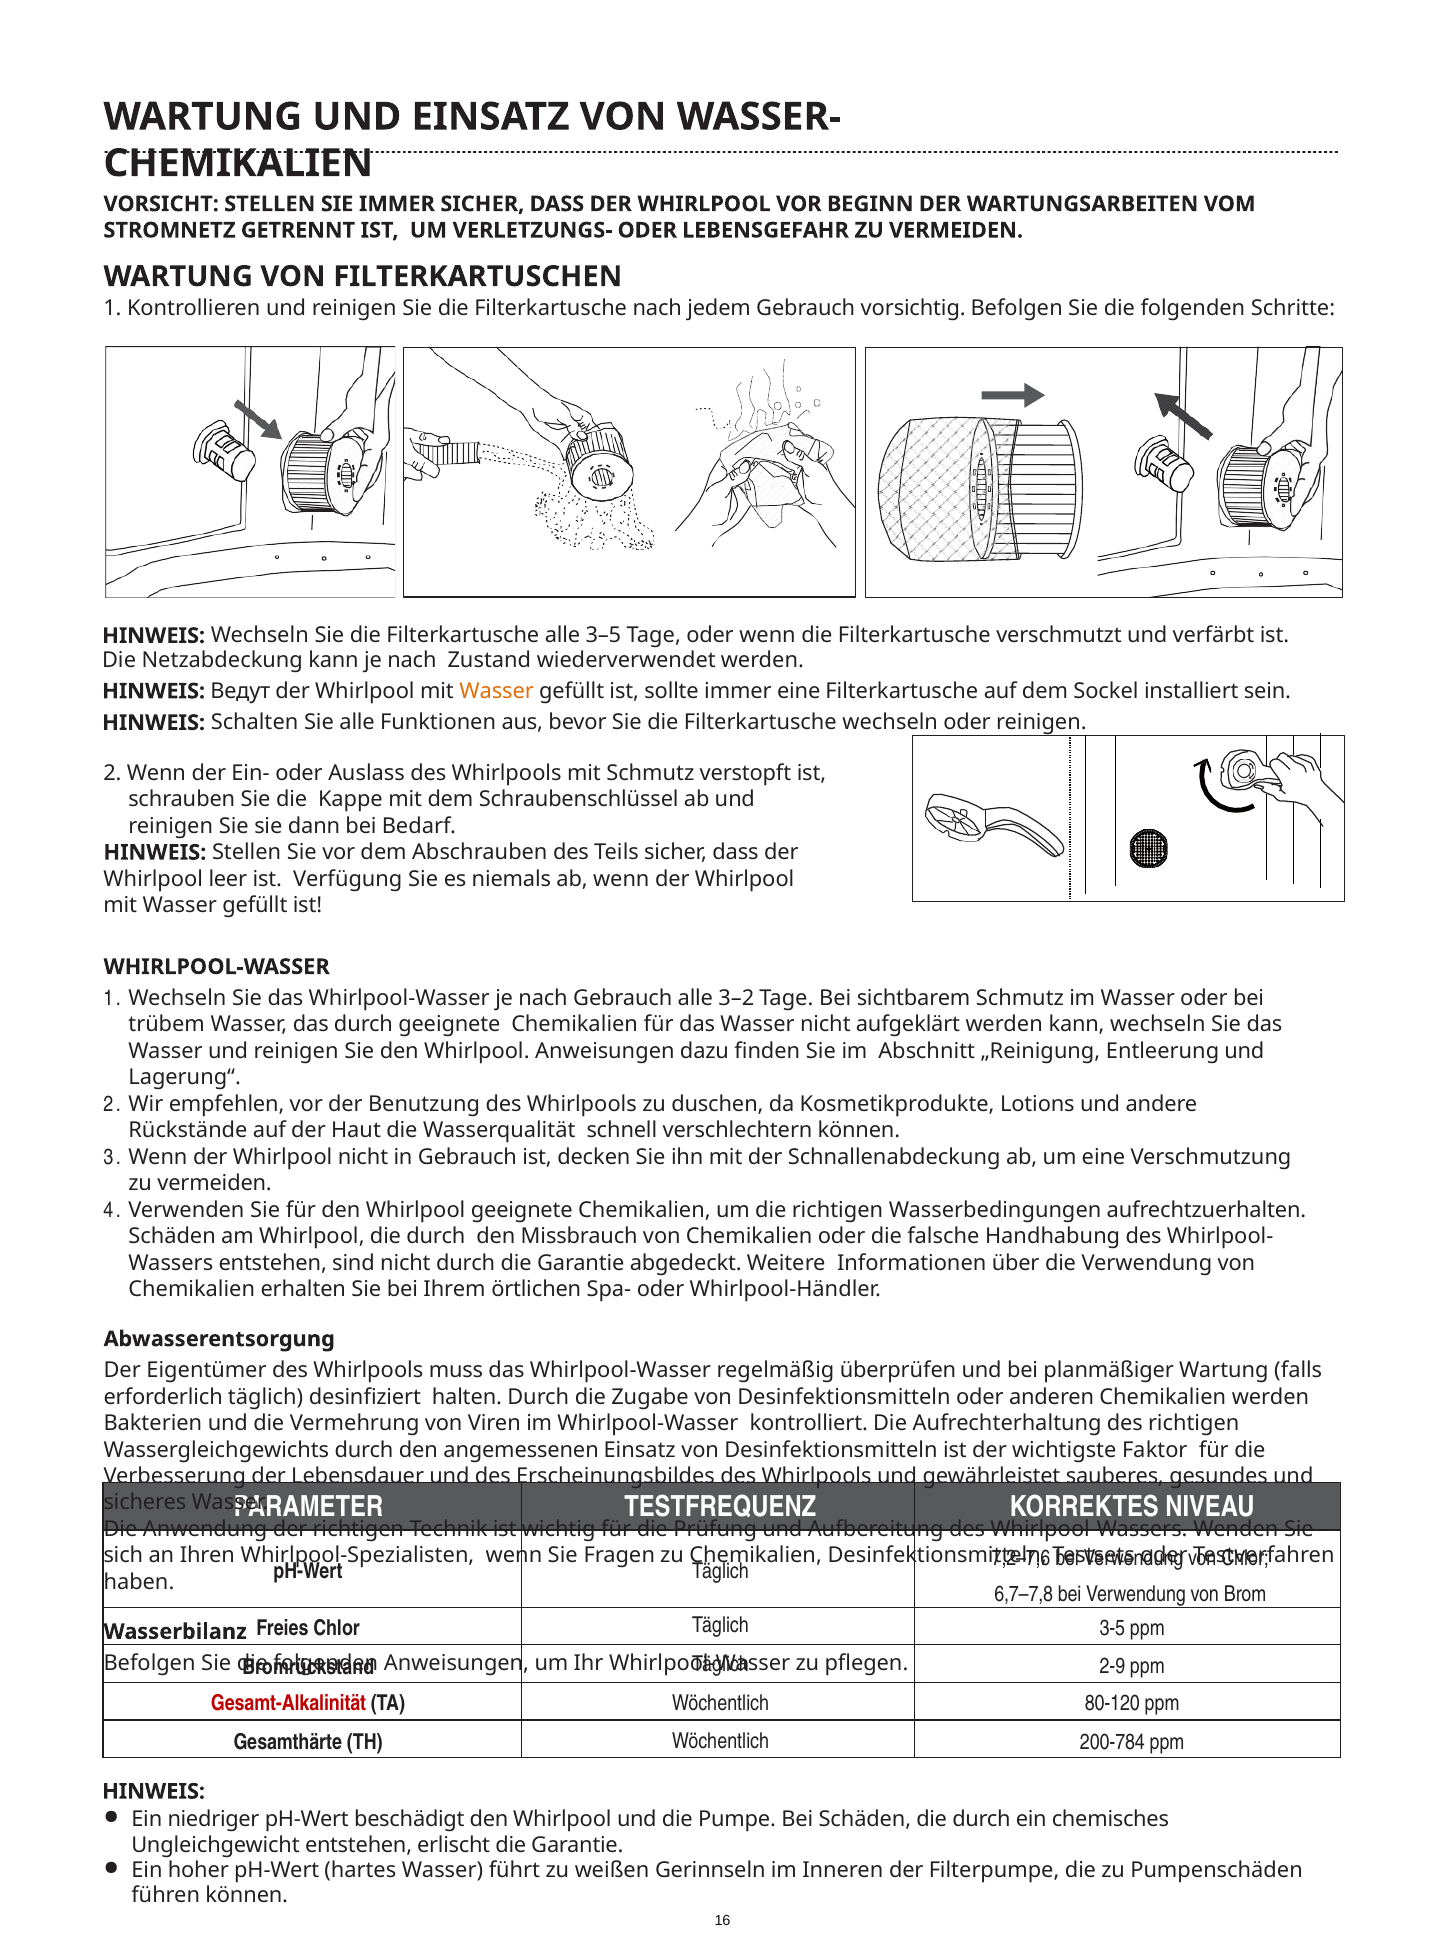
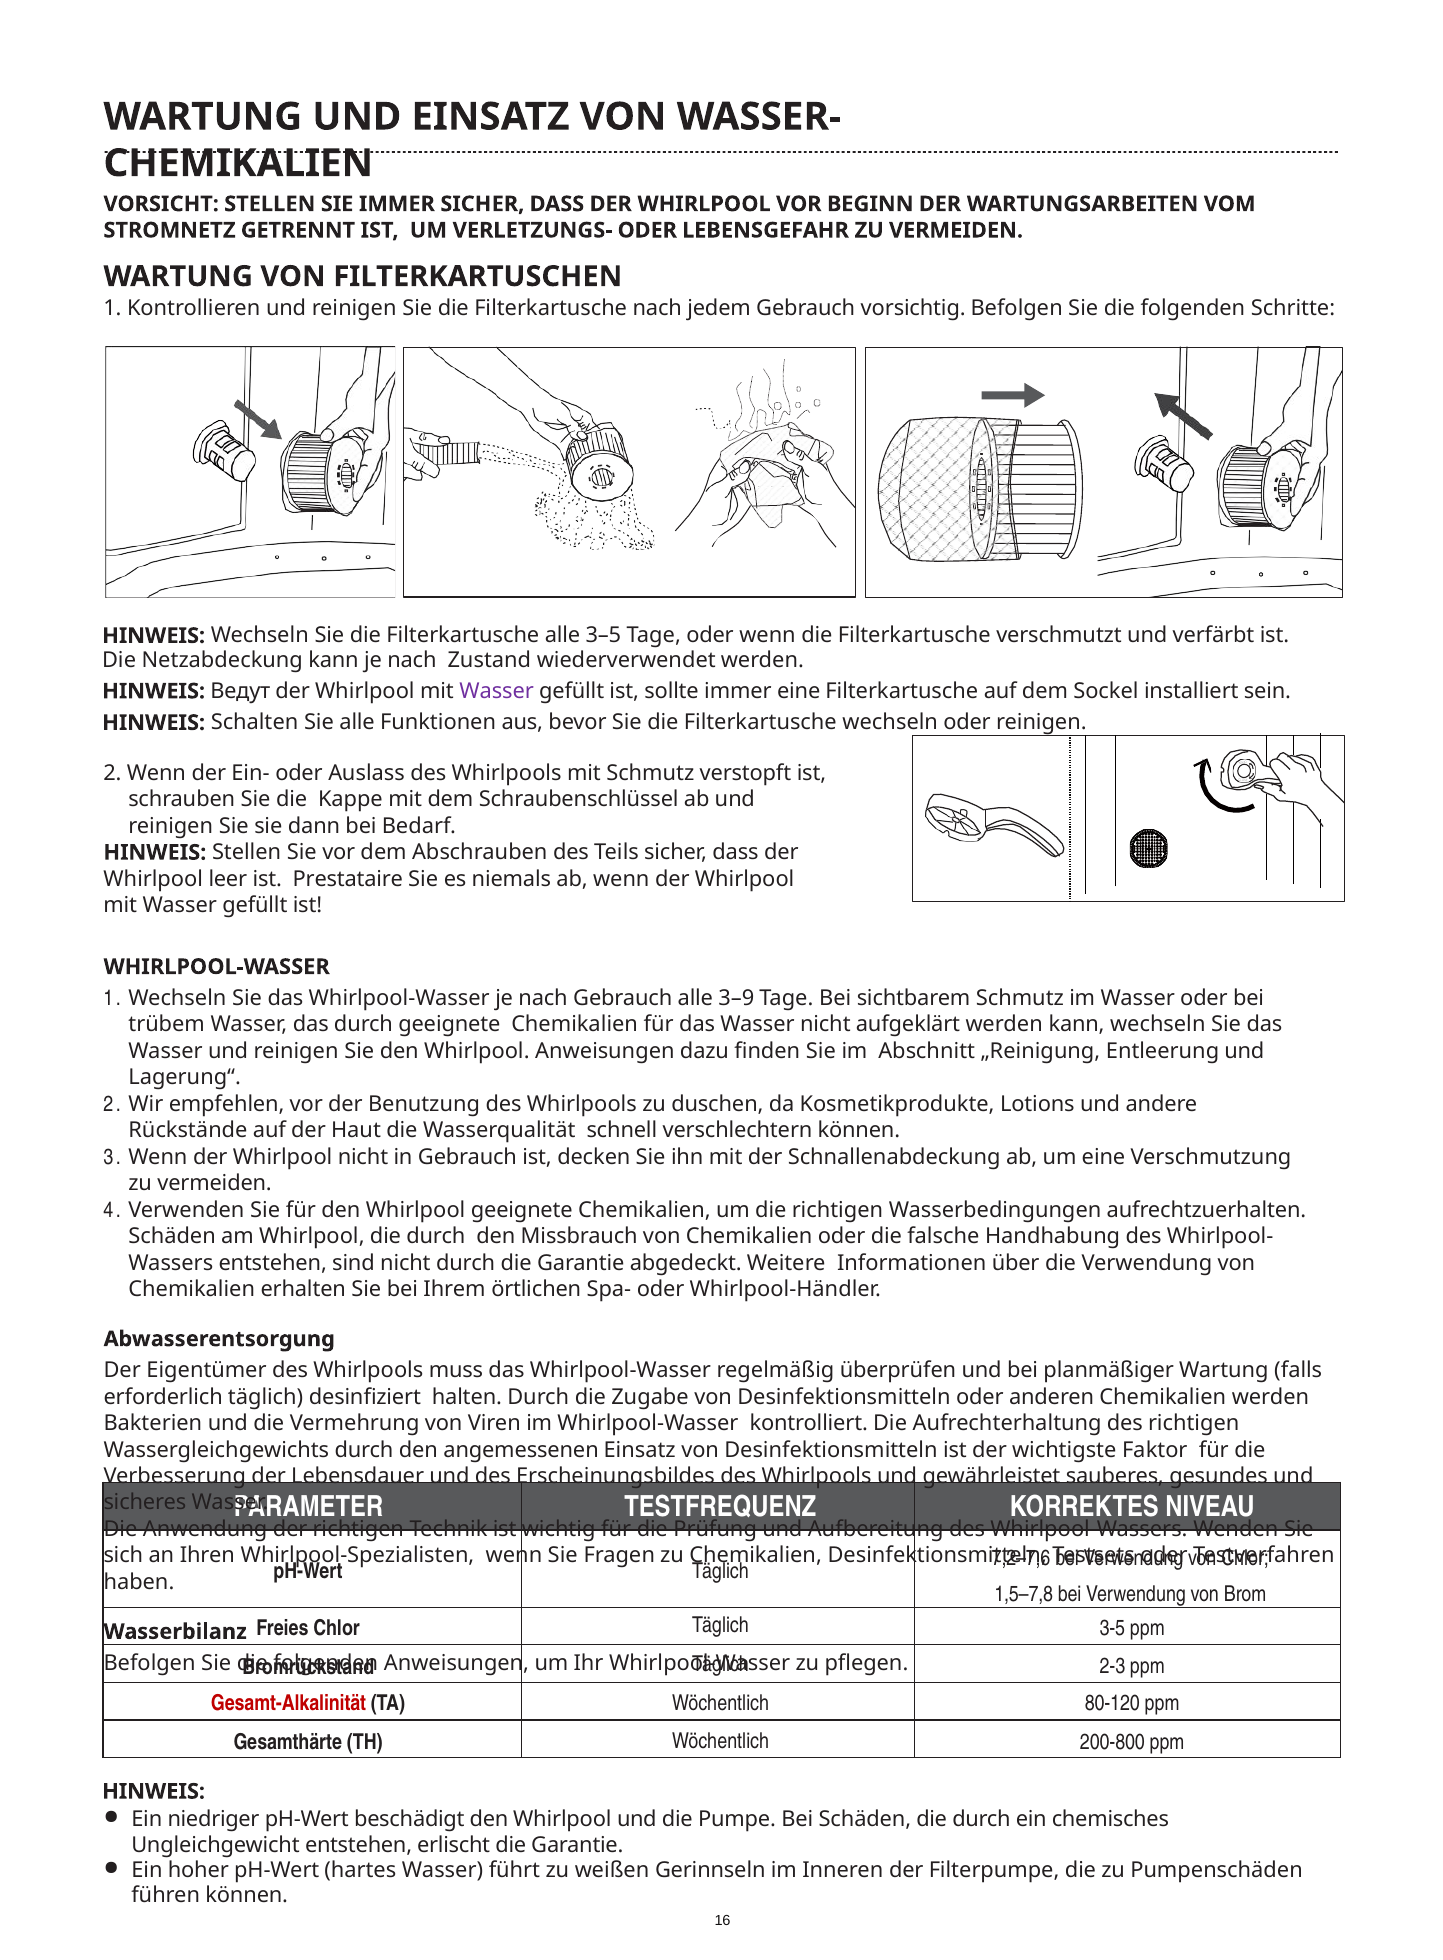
Wasser at (497, 691) colour: orange -> purple
Verfügung: Verfügung -> Prestataire
3–2: 3–2 -> 3–9
6,7–7,8: 6,7–7,8 -> 1,5–7,8
2-9: 2-9 -> 2-3
200-784: 200-784 -> 200-800
